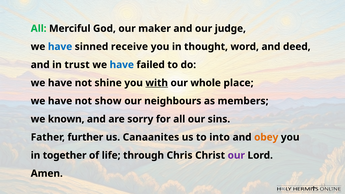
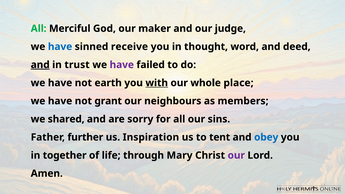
and at (40, 65) underline: none -> present
have at (122, 65) colour: blue -> purple
shine: shine -> earth
show: show -> grant
known: known -> shared
Canaanites: Canaanites -> Inspiration
into: into -> tent
obey colour: orange -> blue
Chris: Chris -> Mary
